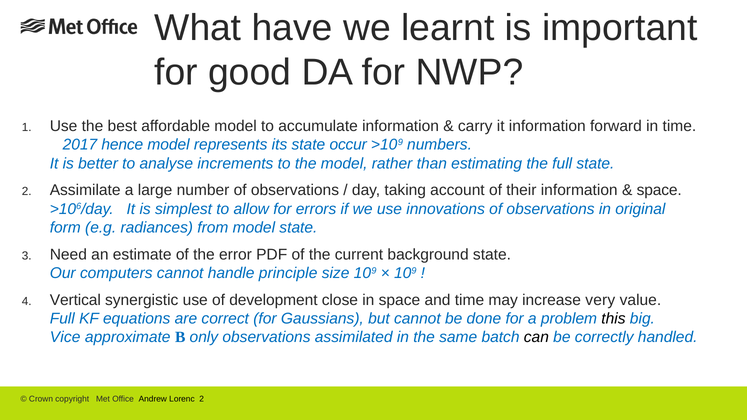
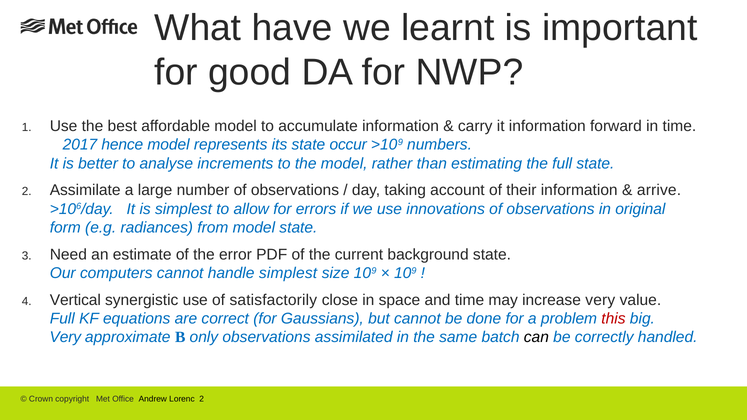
space at (659, 190): space -> arrive
handle principle: principle -> simplest
development: development -> satisfactorily
this colour: black -> red
Vice at (65, 338): Vice -> Very
